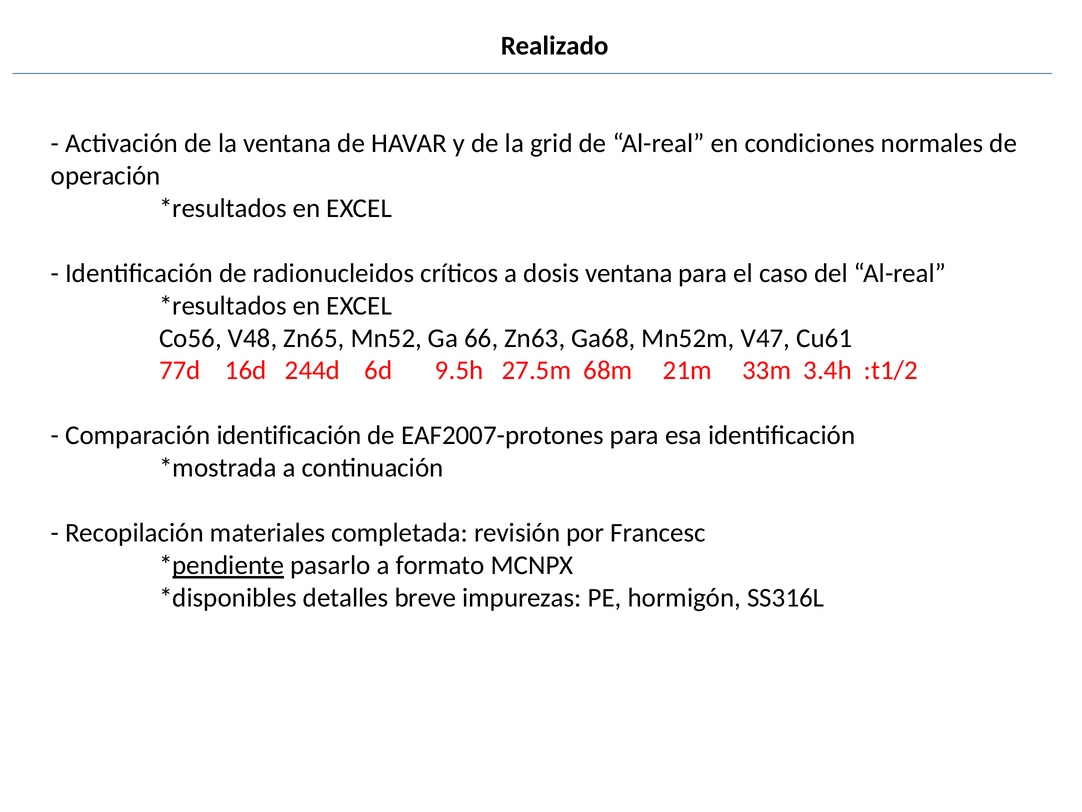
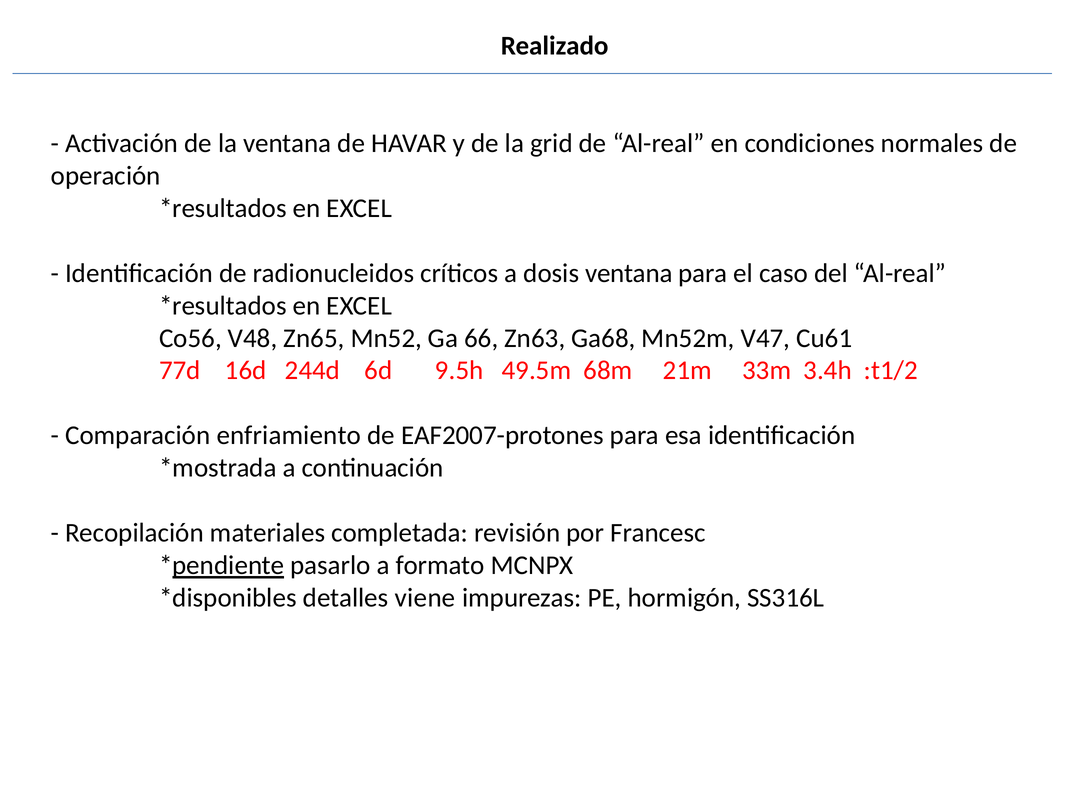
27.5m: 27.5m -> 49.5m
Comparación identificación: identificación -> enfriamiento
breve: breve -> viene
